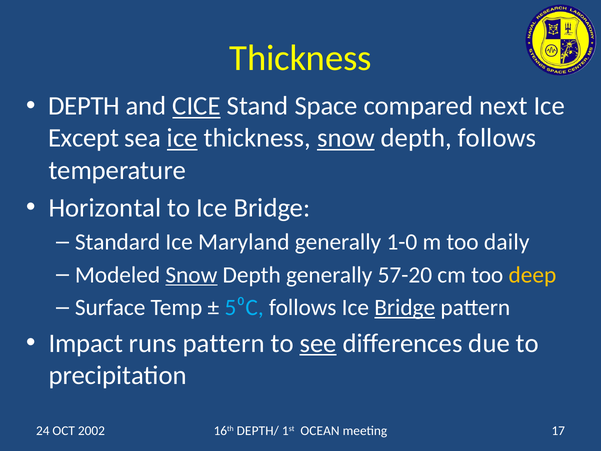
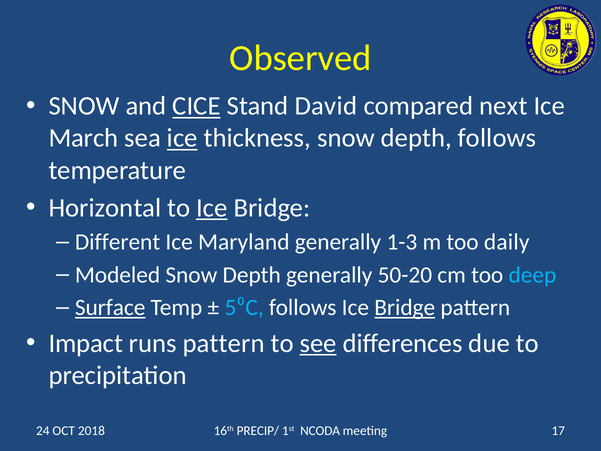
Thickness at (300, 58): Thickness -> Observed
DEPTH at (84, 106): DEPTH -> SNOW
Space: Space -> David
Except: Except -> March
snow at (346, 138) underline: present -> none
Ice at (212, 208) underline: none -> present
Standard: Standard -> Different
1-0: 1-0 -> 1-3
Snow at (191, 275) underline: present -> none
57-20: 57-20 -> 50-20
deep colour: yellow -> light blue
Surface underline: none -> present
2002: 2002 -> 2018
DEPTH/: DEPTH/ -> PRECIP/
OCEAN: OCEAN -> NCODA
